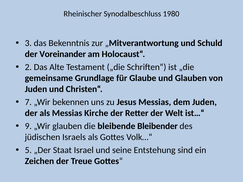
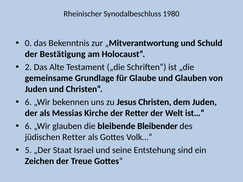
3: 3 -> 0
Voreinander: Voreinander -> Bestätigung
7 at (28, 102): 7 -> 6
Jesus Messias: Messias -> Christen
9 at (28, 126): 9 -> 6
jüdischen Israels: Israels -> Retter
